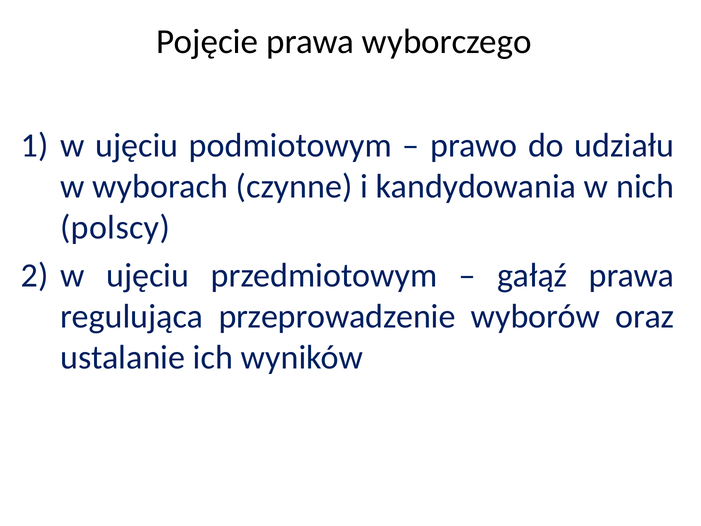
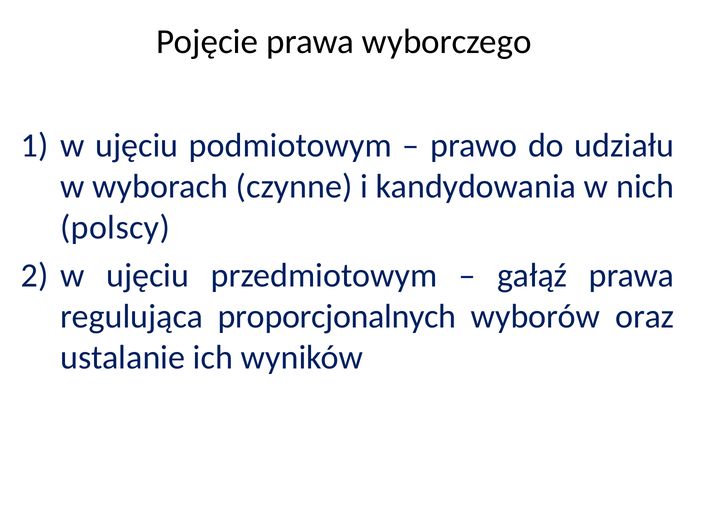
przeprowadzenie: przeprowadzenie -> proporcjonalnych
